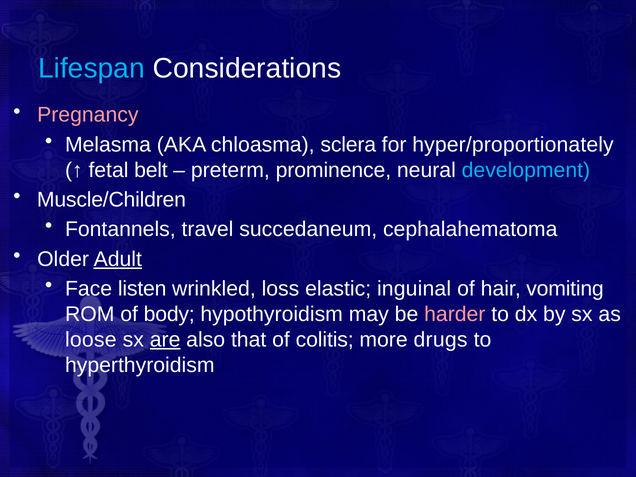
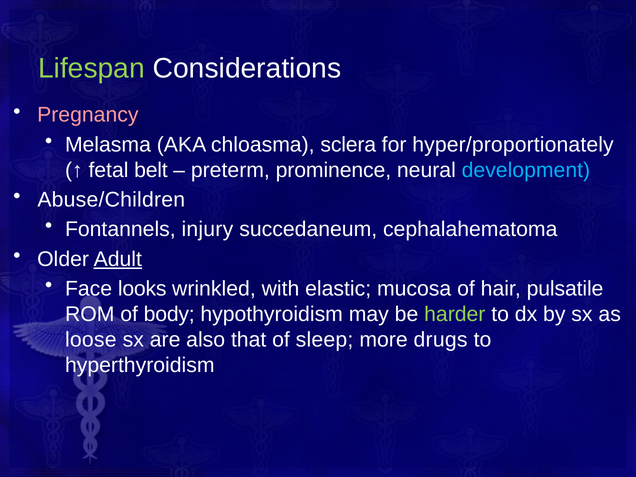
Lifespan colour: light blue -> light green
Muscle/Children: Muscle/Children -> Abuse/Children
travel: travel -> injury
listen: listen -> looks
loss: loss -> with
inguinal: inguinal -> mucosa
vomiting: vomiting -> pulsatile
harder colour: pink -> light green
are underline: present -> none
colitis: colitis -> sleep
